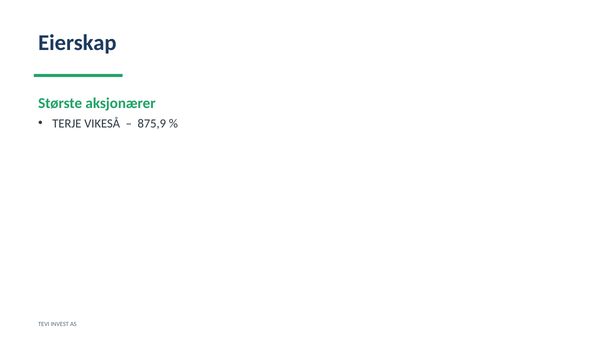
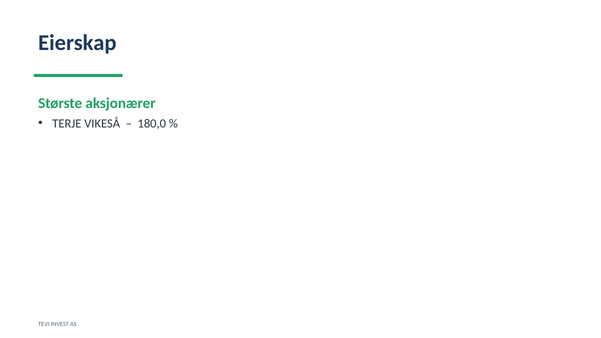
875,9: 875,9 -> 180,0
